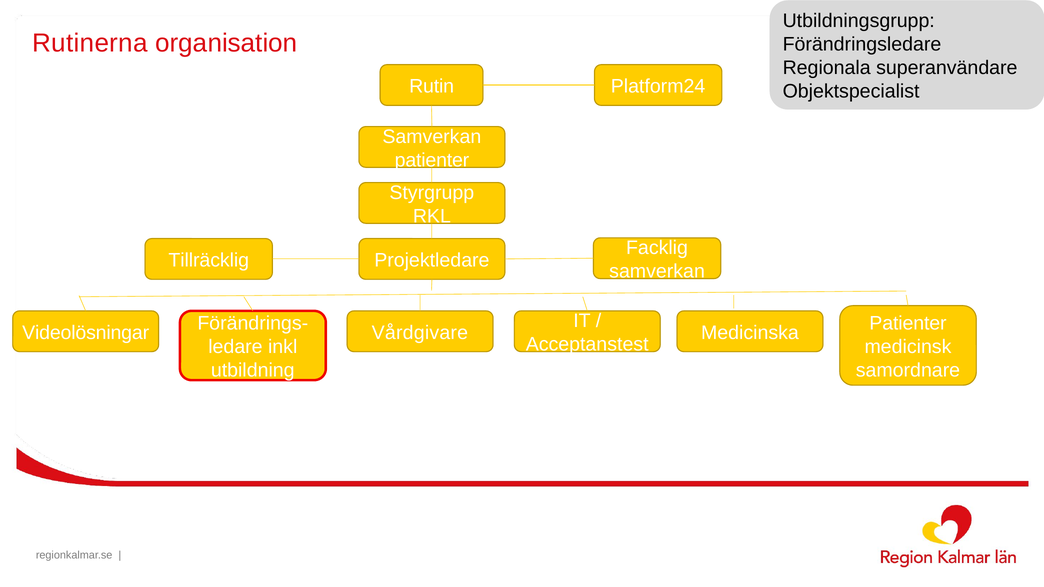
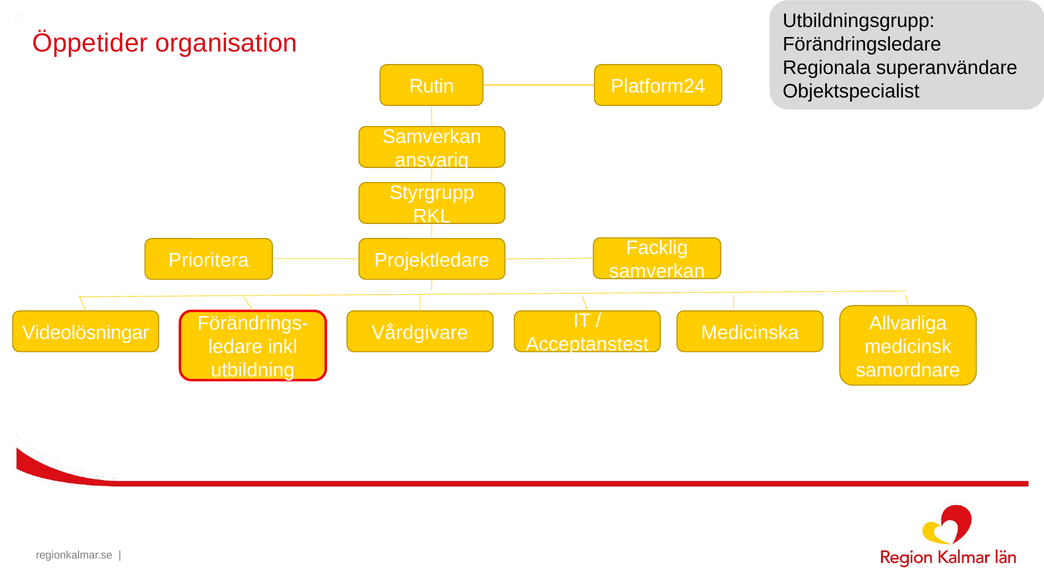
Rutinerna: Rutinerna -> Öppetider
patienter at (432, 160): patienter -> ansvarig
Tillräcklig: Tillräcklig -> Prioritera
Patienter at (908, 323): Patienter -> Allvarliga
